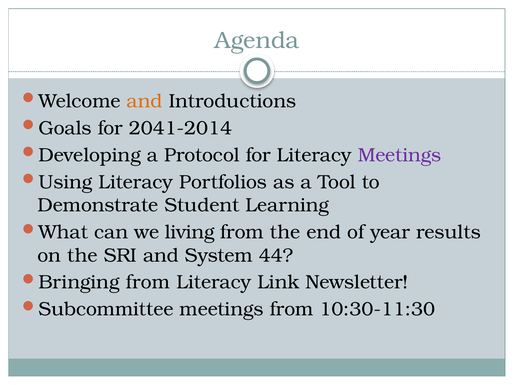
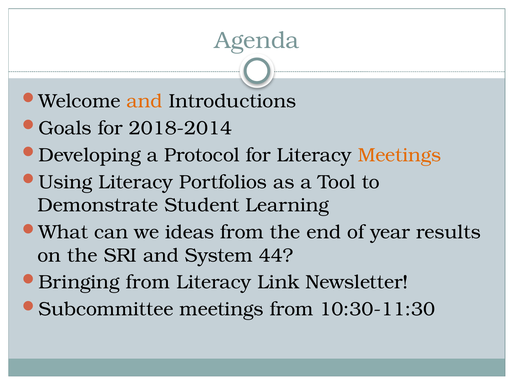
2041-2014: 2041-2014 -> 2018-2014
Meetings at (399, 155) colour: purple -> orange
living: living -> ideas
